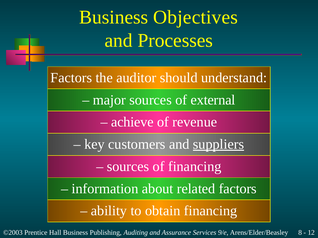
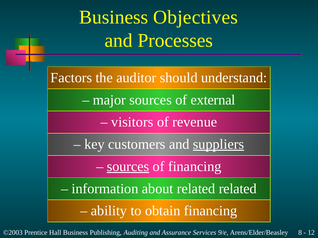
achieve: achieve -> visitors
sources at (128, 167) underline: none -> present
related factors: factors -> related
